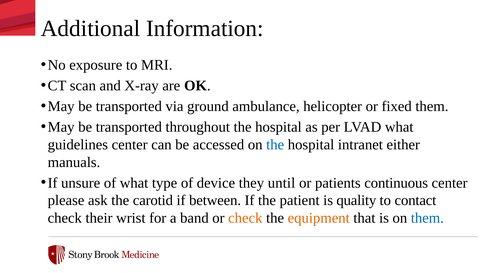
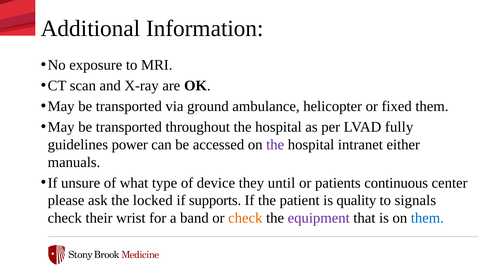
LVAD what: what -> fully
guidelines center: center -> power
the at (275, 145) colour: blue -> purple
carotid: carotid -> locked
between: between -> supports
contact: contact -> signals
equipment colour: orange -> purple
